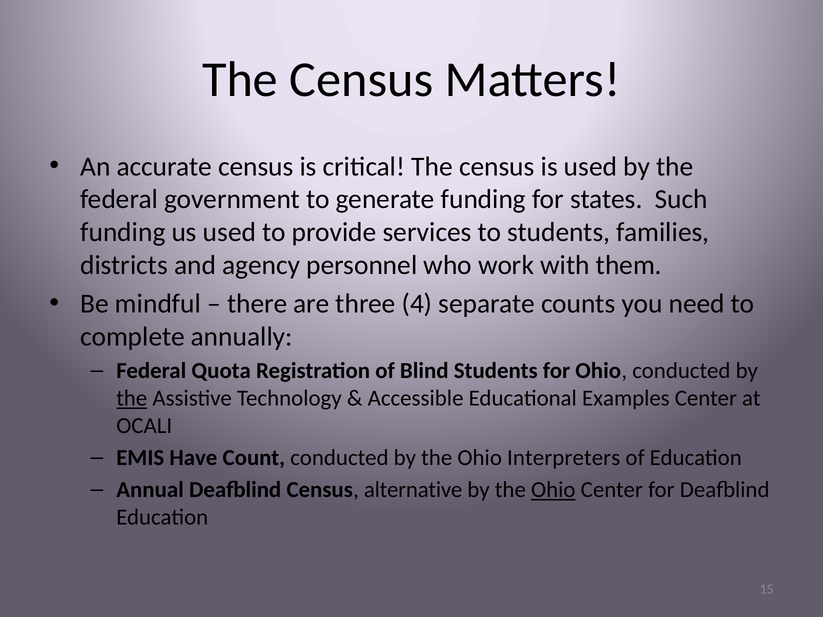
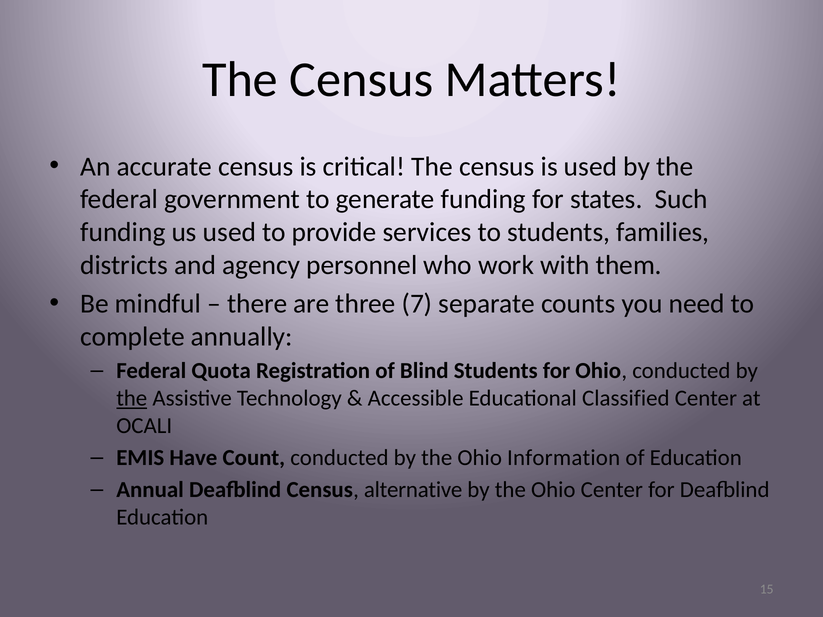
4: 4 -> 7
Examples: Examples -> Classified
Interpreters: Interpreters -> Information
Ohio at (553, 490) underline: present -> none
